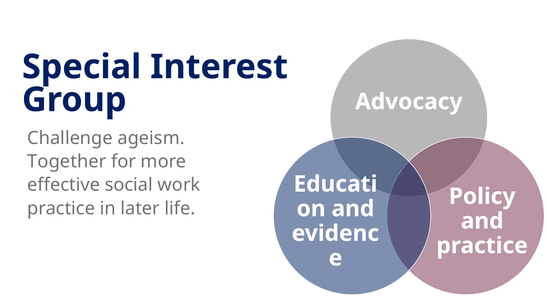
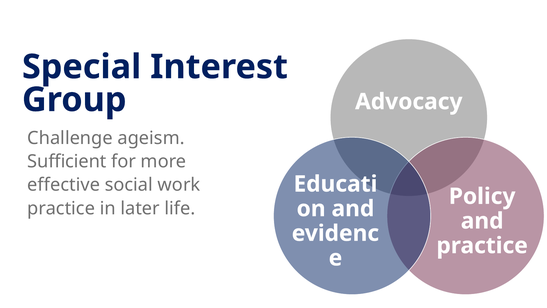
Together: Together -> Sufficient
